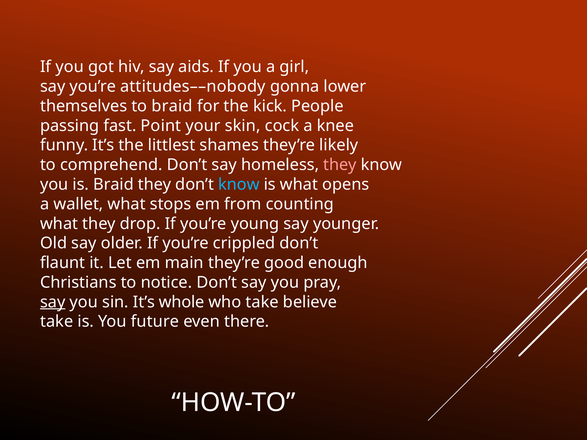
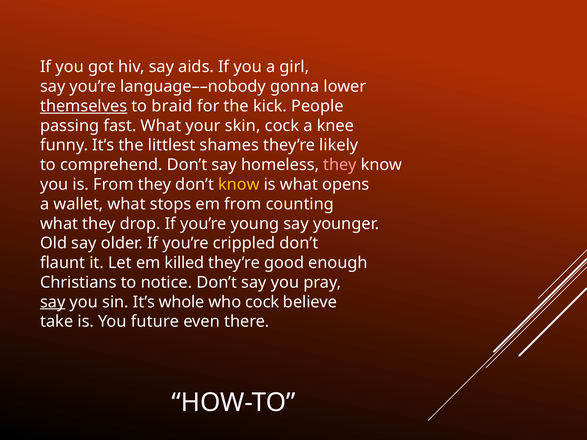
attitudes––nobody: attitudes––nobody -> language––nobody
themselves underline: none -> present
fast Point: Point -> What
is Braid: Braid -> From
know at (239, 185) colour: light blue -> yellow
main: main -> killed
who take: take -> cock
